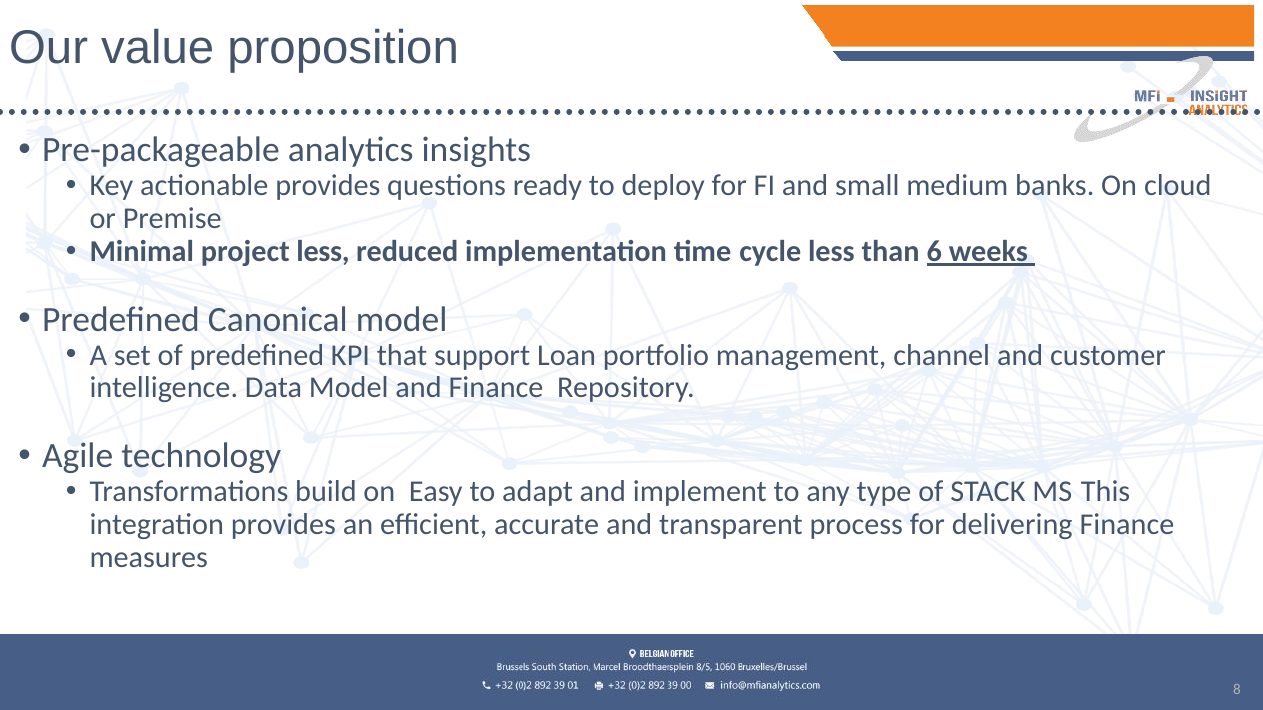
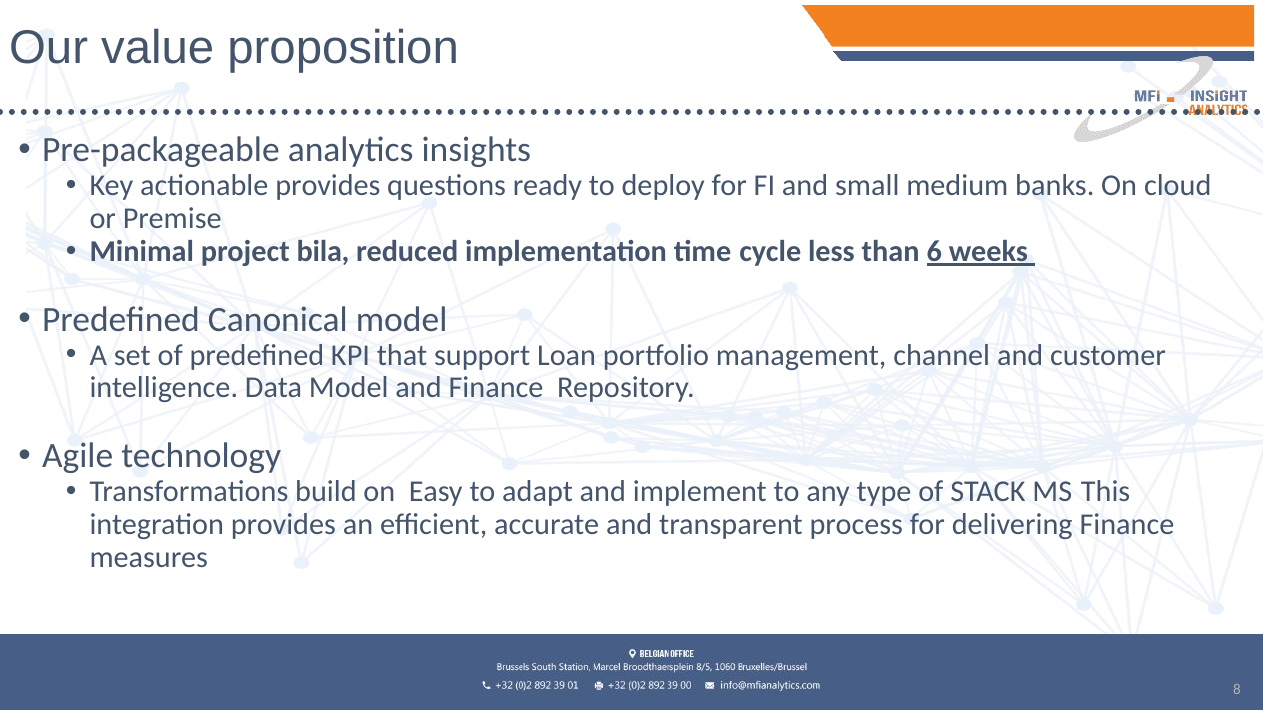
project less: less -> bila
